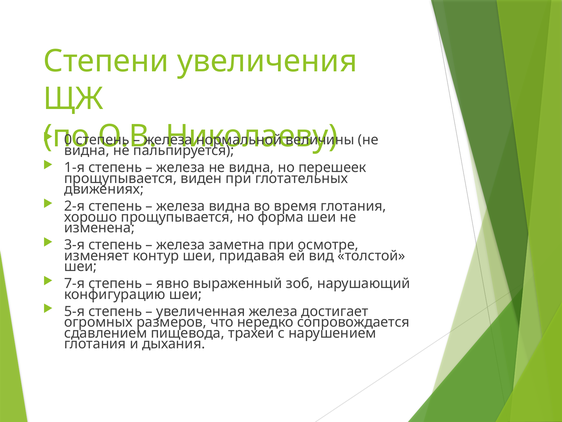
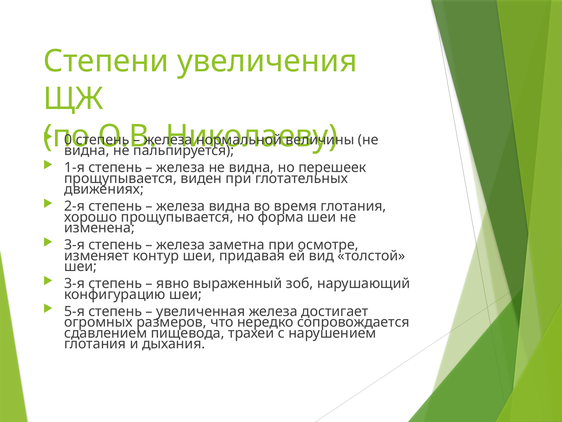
7-я at (74, 283): 7-я -> 3-я
